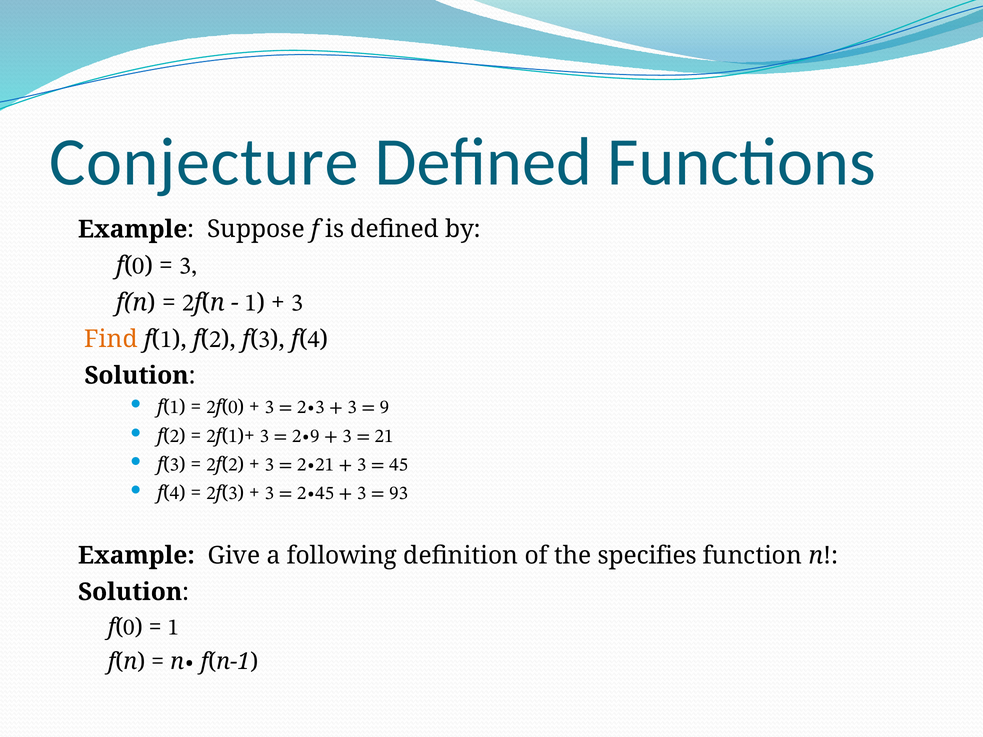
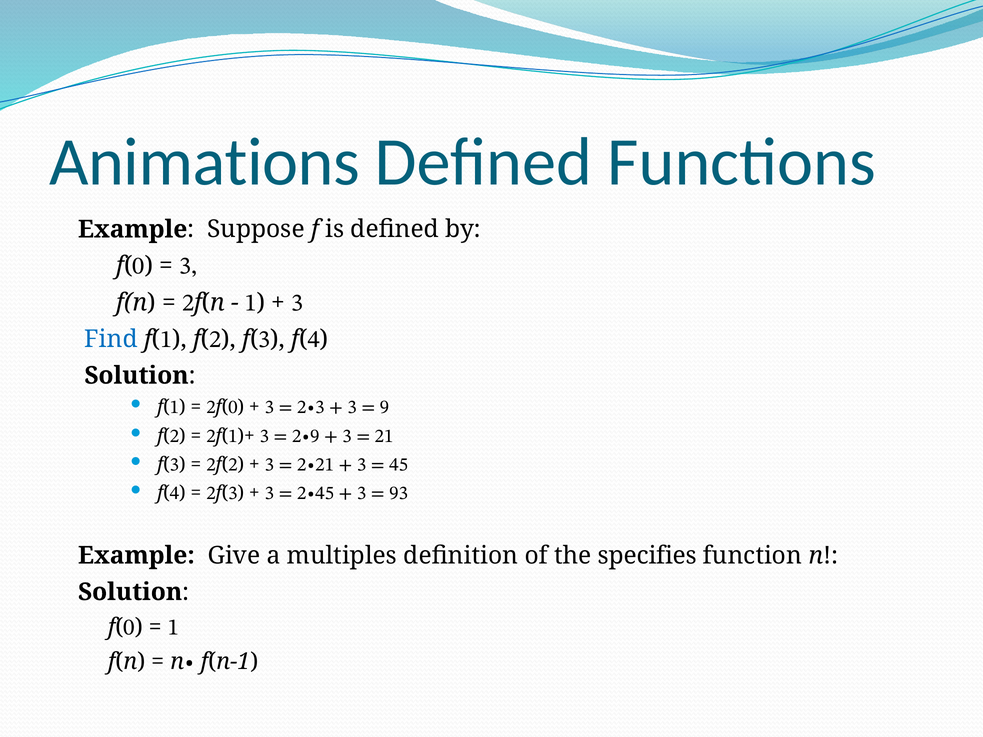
Conjecture: Conjecture -> Animations
Find colour: orange -> blue
following: following -> multiples
